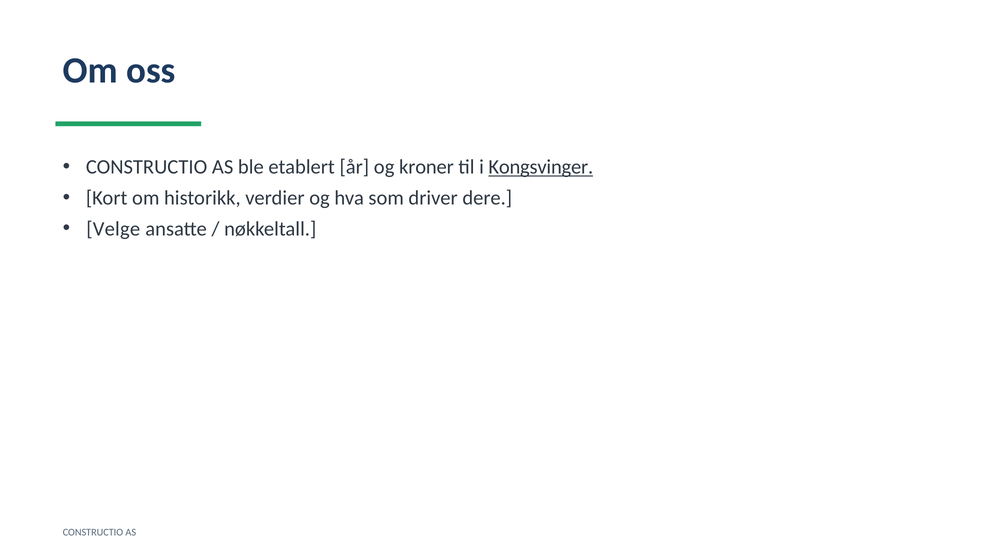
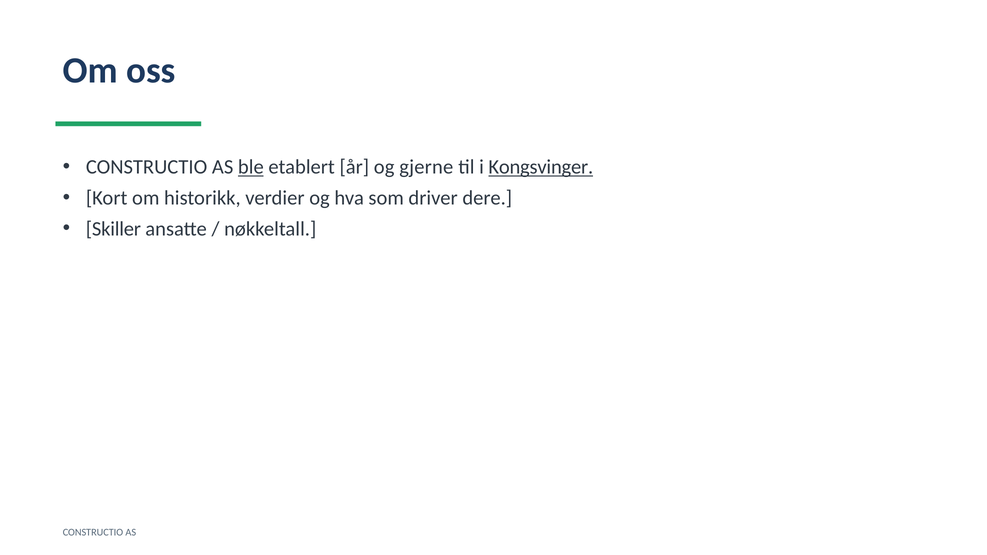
ble underline: none -> present
kroner: kroner -> gjerne
Velge: Velge -> Skiller
